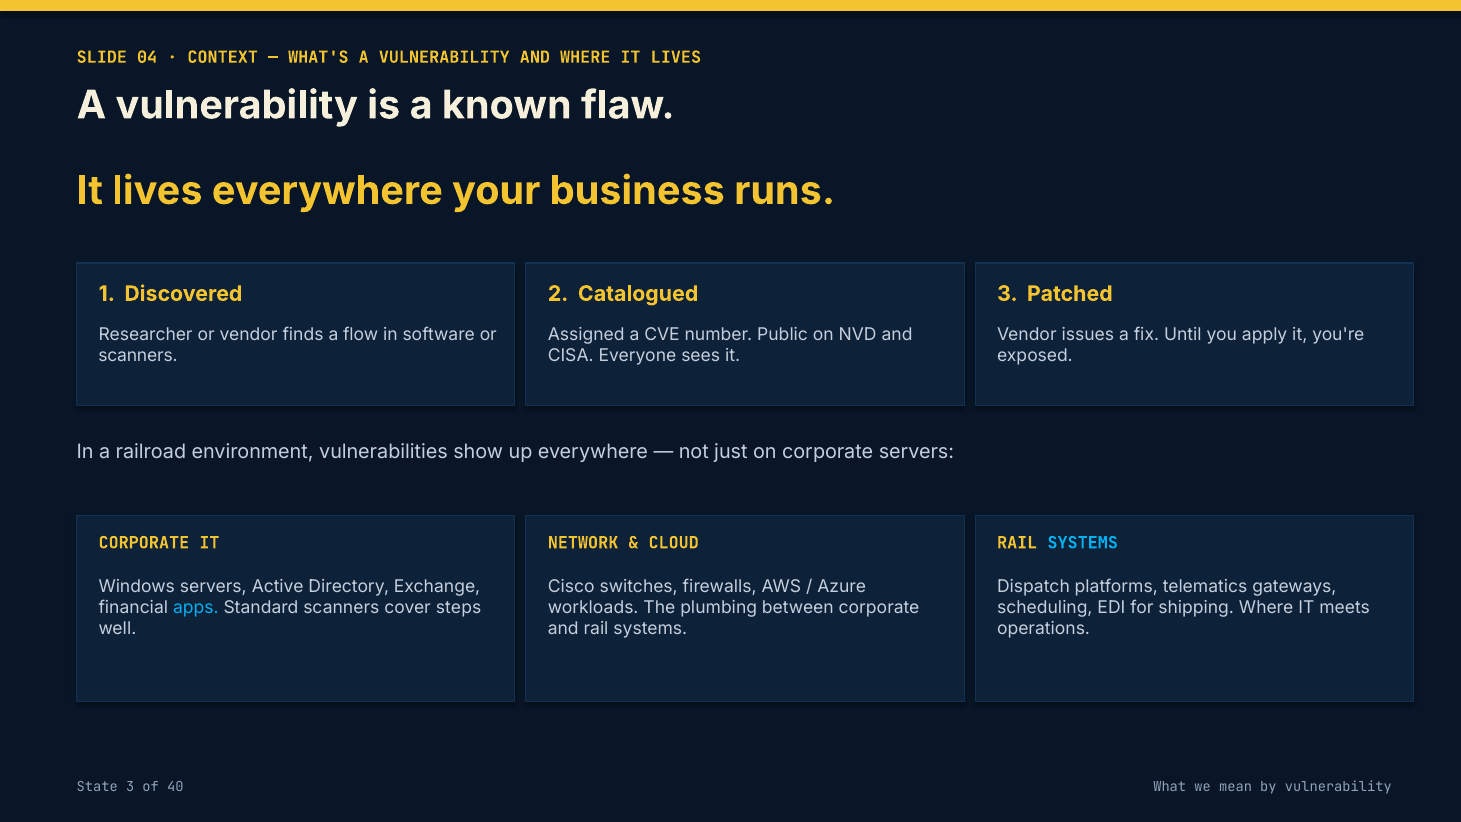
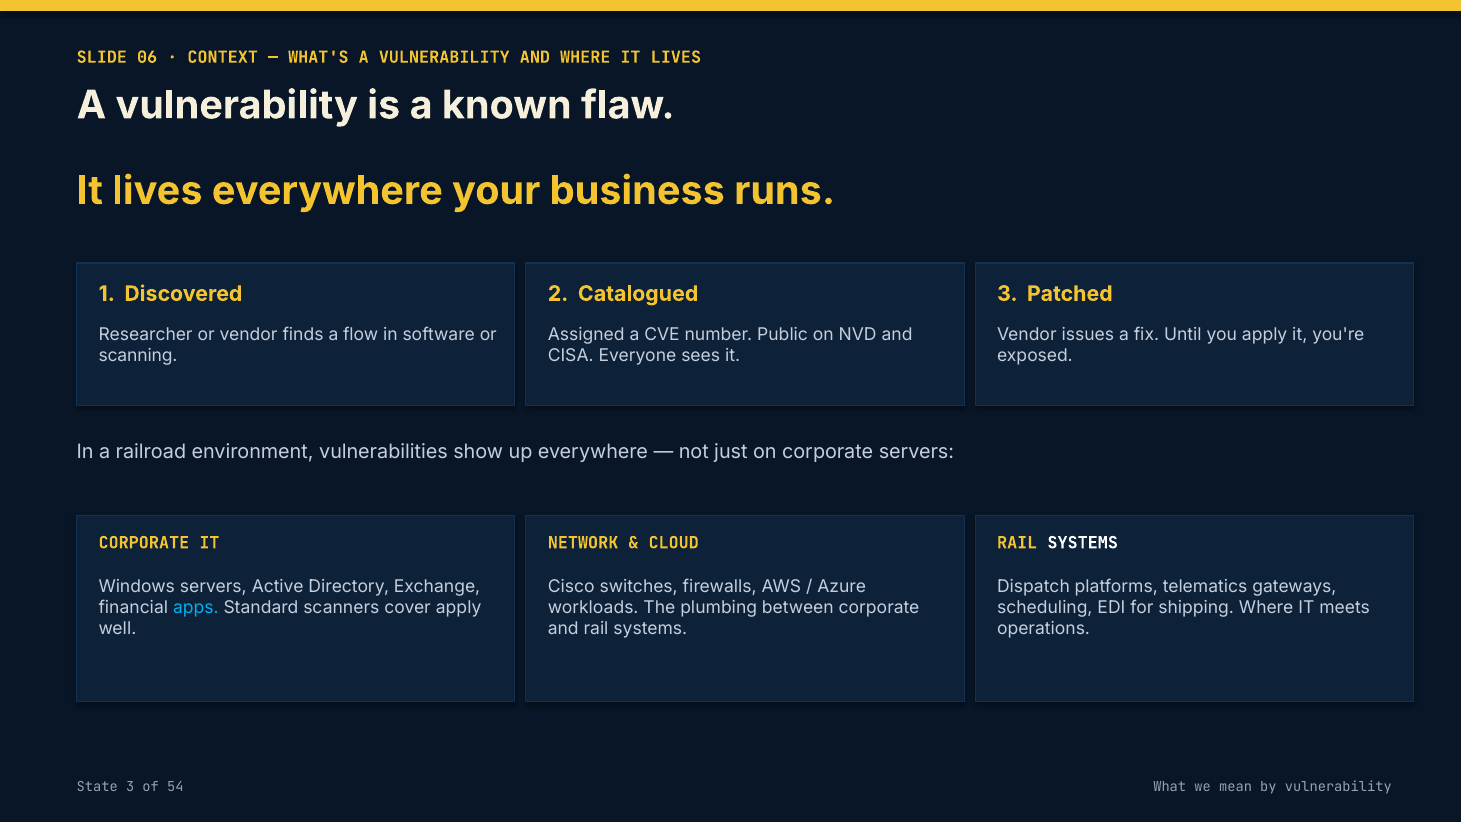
04: 04 -> 06
scanners at (138, 356): scanners -> scanning
SYSTEMS at (1083, 543) colour: light blue -> white
cover steps: steps -> apply
40: 40 -> 54
